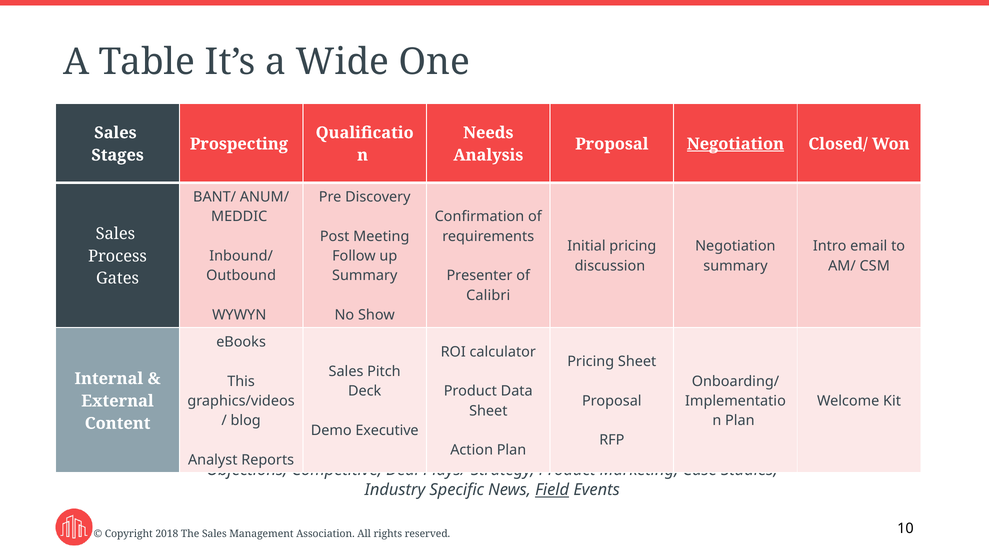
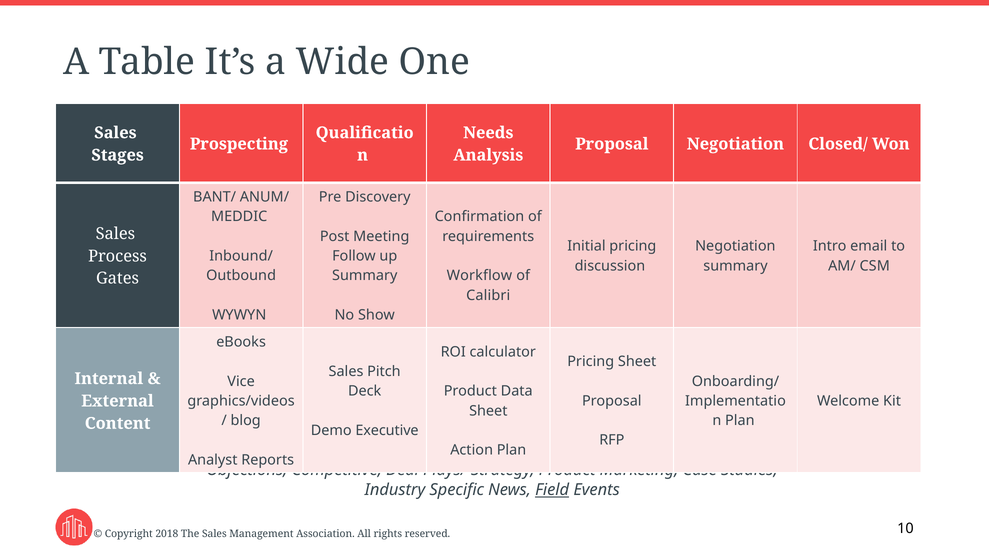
Negotiation at (735, 144) underline: present -> none
Presenter: Presenter -> Workflow
This: This -> Vice
